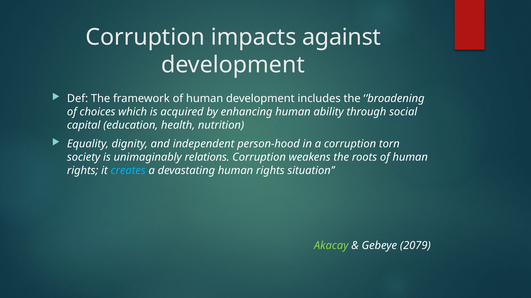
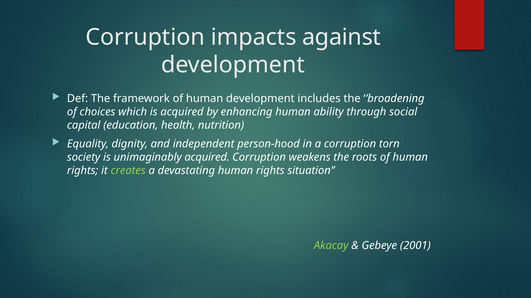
unimaginably relations: relations -> acquired
creates colour: light blue -> light green
2079: 2079 -> 2001
